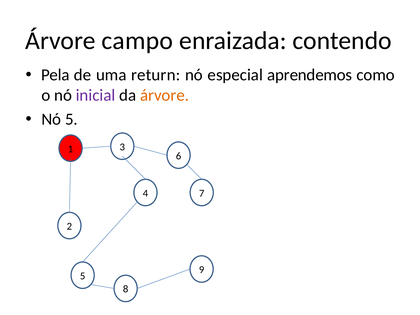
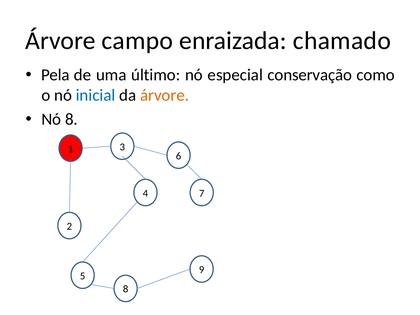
contendo: contendo -> chamado
return: return -> último
aprendemos: aprendemos -> conservação
inicial colour: purple -> blue
Nó 5: 5 -> 8
